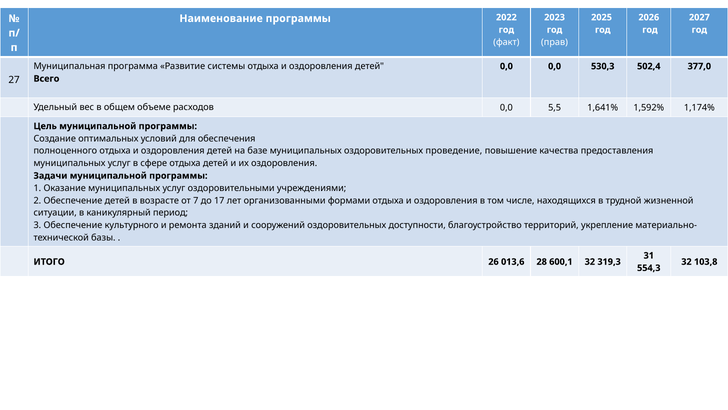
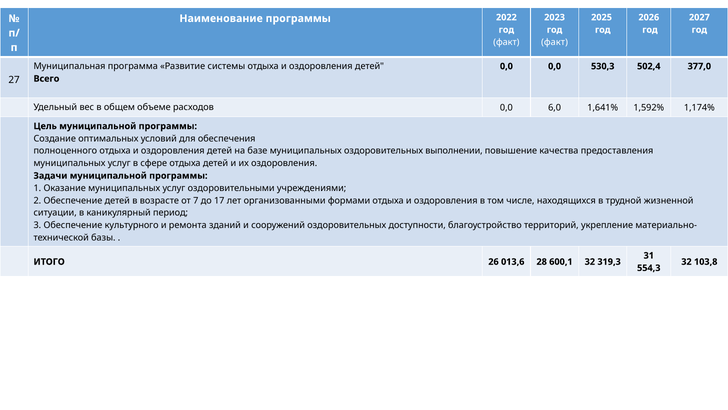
прав at (555, 42): прав -> факт
5,5: 5,5 -> 6,0
проведение: проведение -> выполнении
